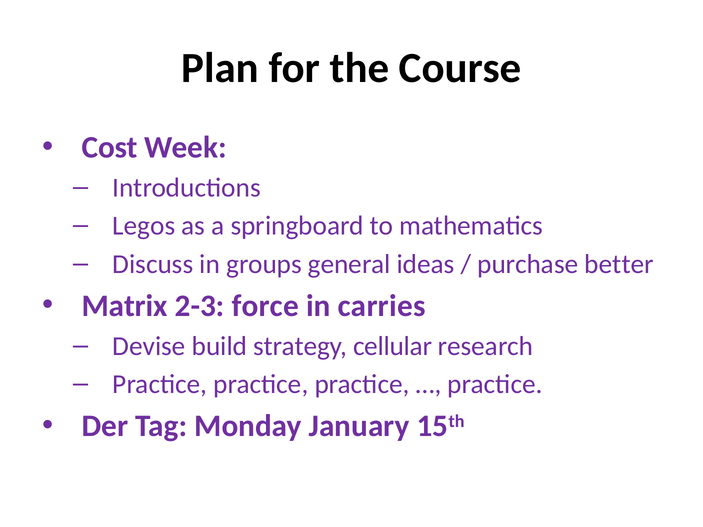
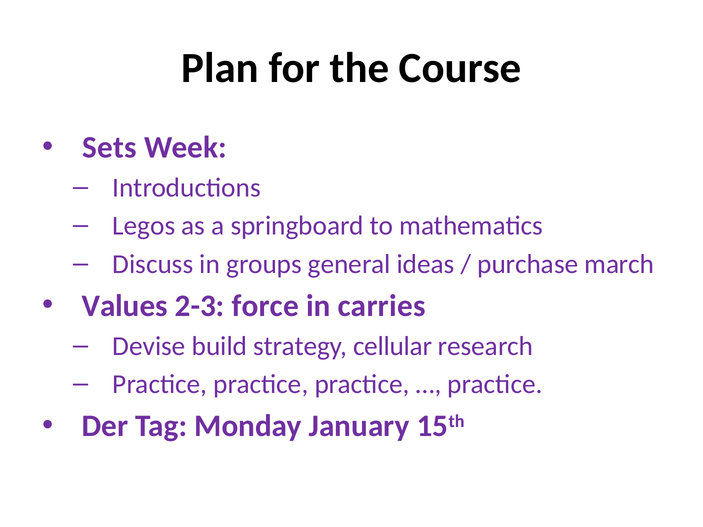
Cost: Cost -> Sets
better: better -> march
Matrix: Matrix -> Values
